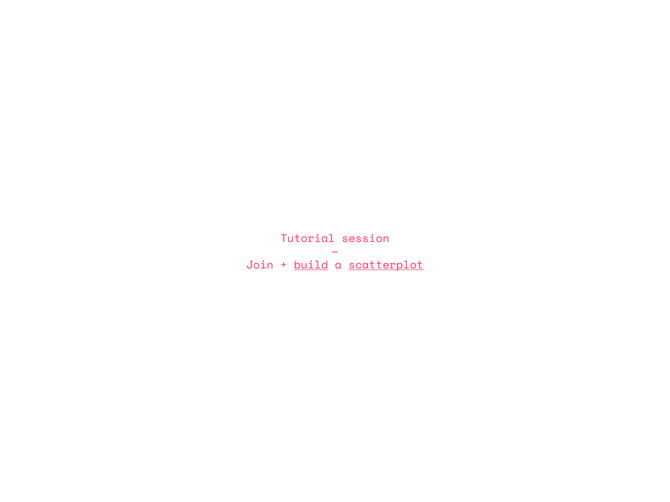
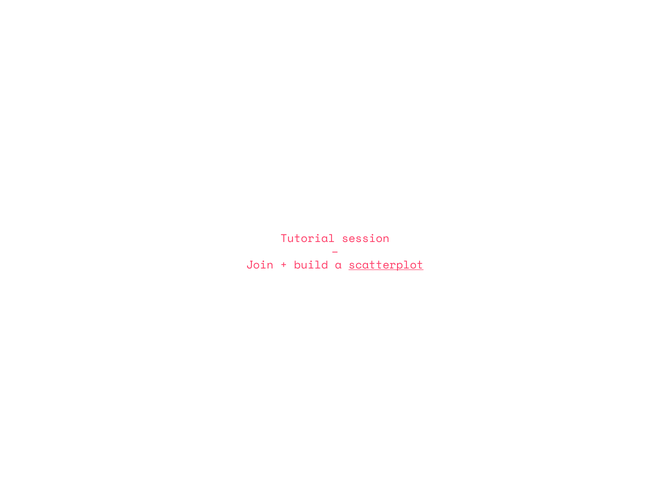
build underline: present -> none
